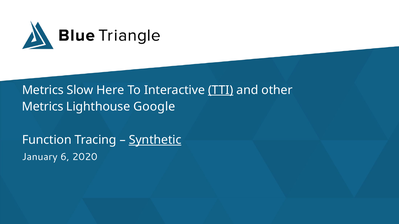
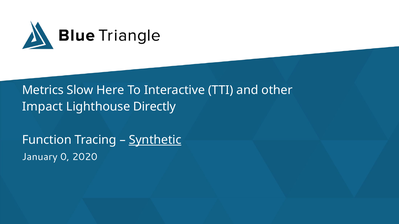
TTI underline: present -> none
Metrics at (43, 107): Metrics -> Impact
Google: Google -> Directly
6: 6 -> 0
